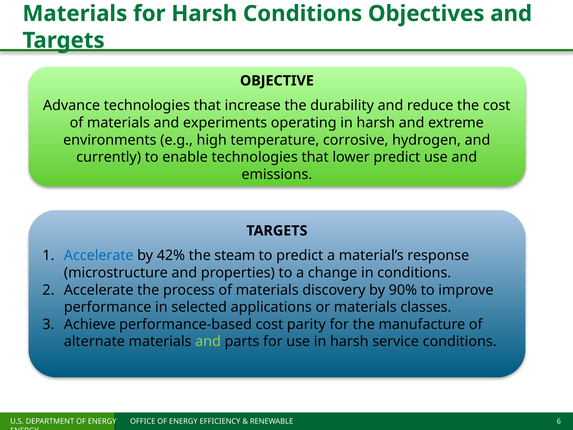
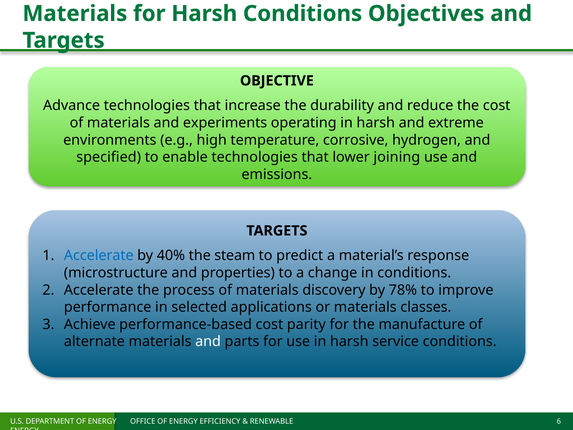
currently: currently -> specified
lower predict: predict -> joining
42%: 42% -> 40%
90%: 90% -> 78%
and at (208, 341) colour: light green -> white
